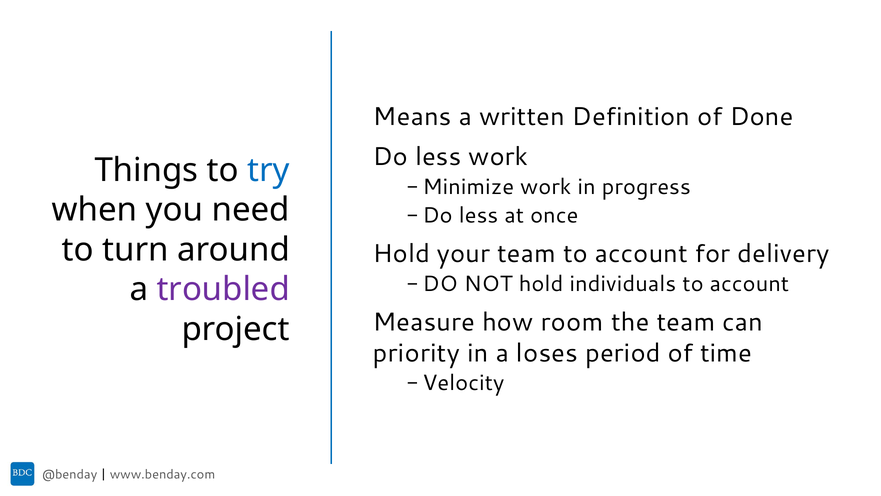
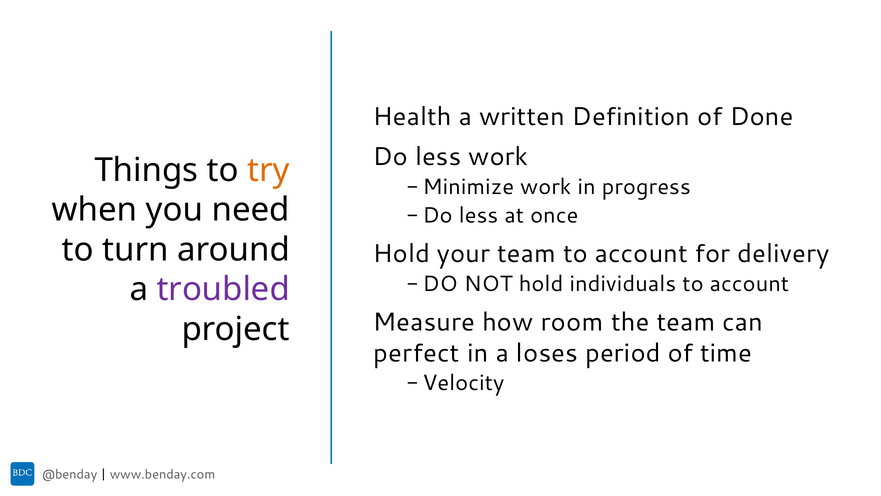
Means: Means -> Health
try colour: blue -> orange
priority: priority -> perfect
